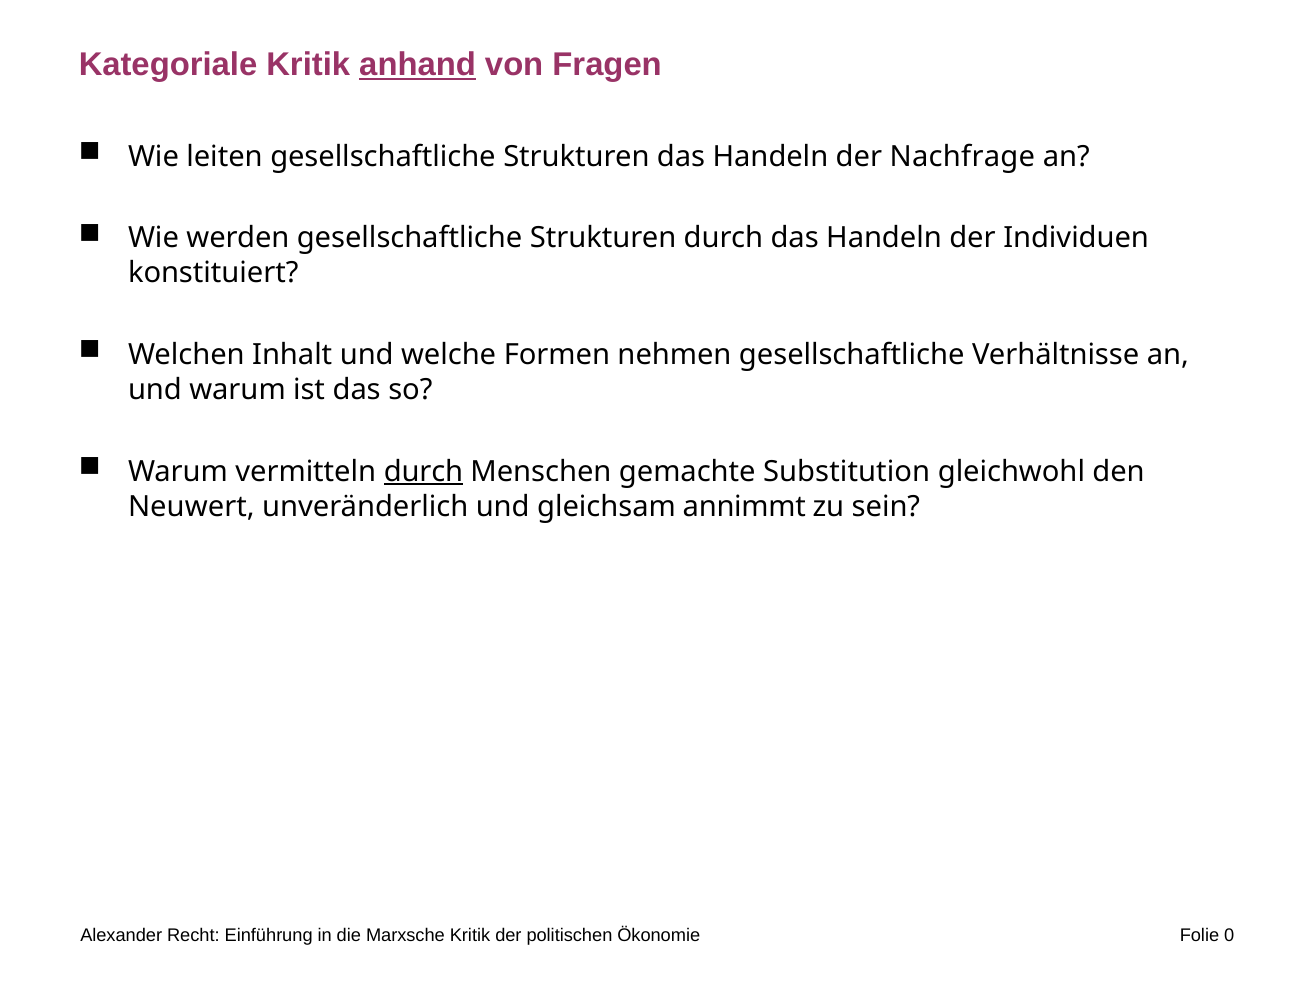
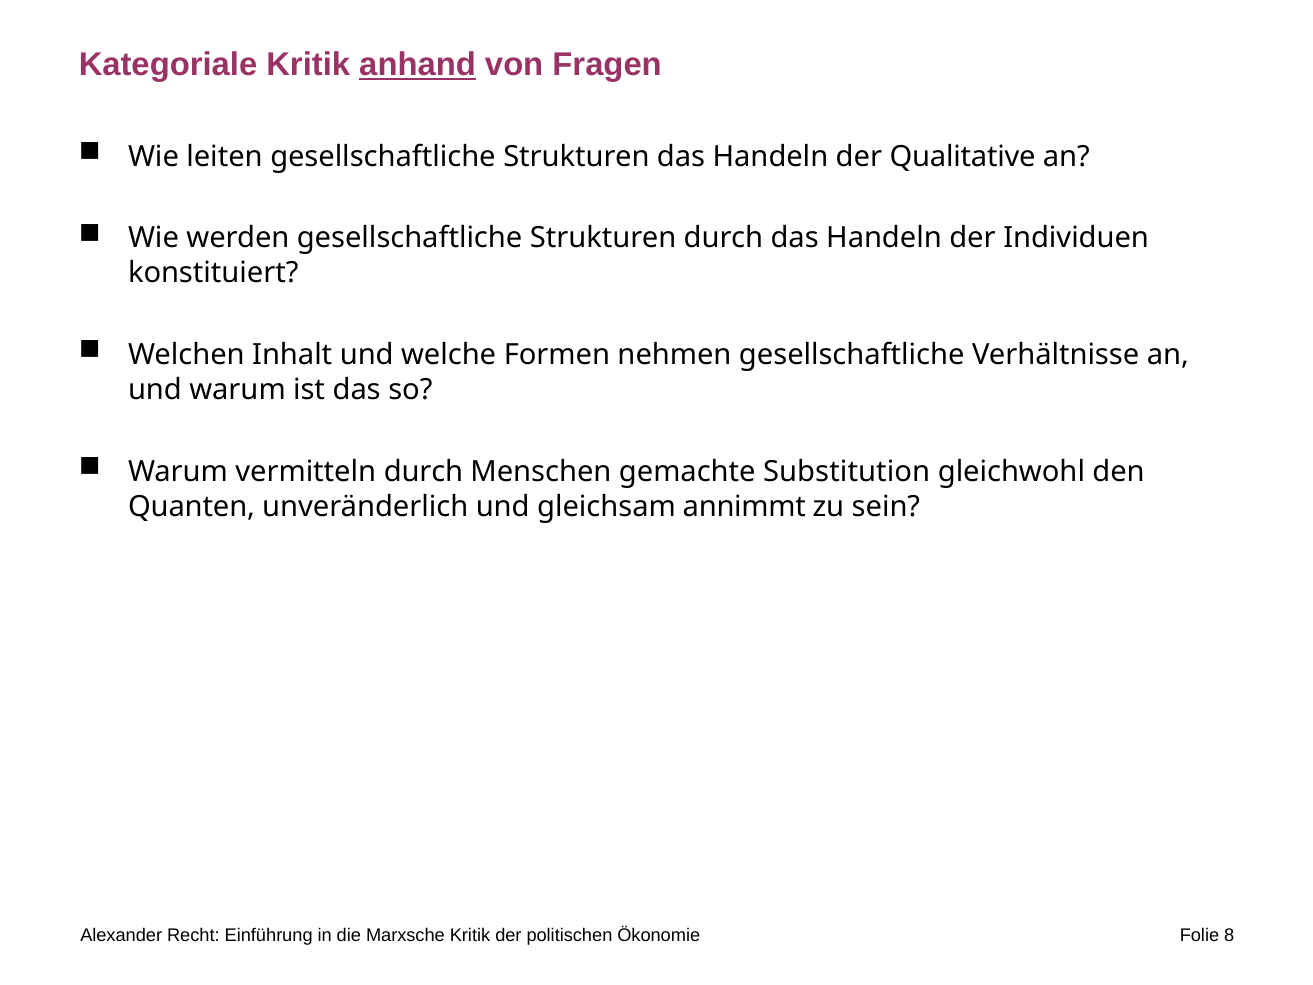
Nachfrage: Nachfrage -> Qualitative
durch at (423, 471) underline: present -> none
Neuwert: Neuwert -> Quanten
0: 0 -> 8
